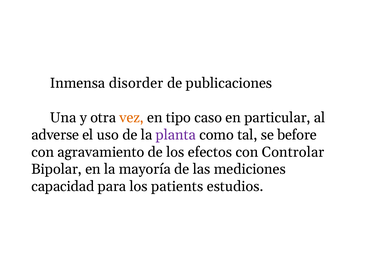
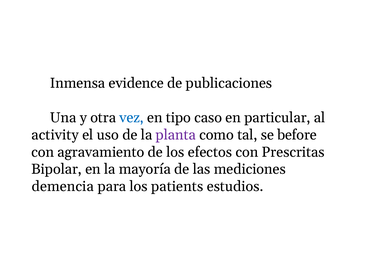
disorder: disorder -> evidence
vez colour: orange -> blue
adverse: adverse -> activity
Controlar: Controlar -> Prescritas
capacidad: capacidad -> demencia
